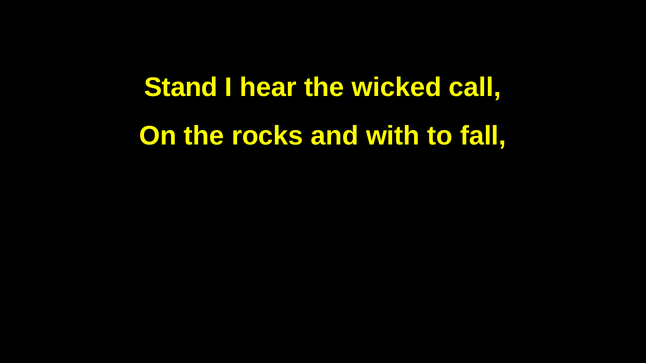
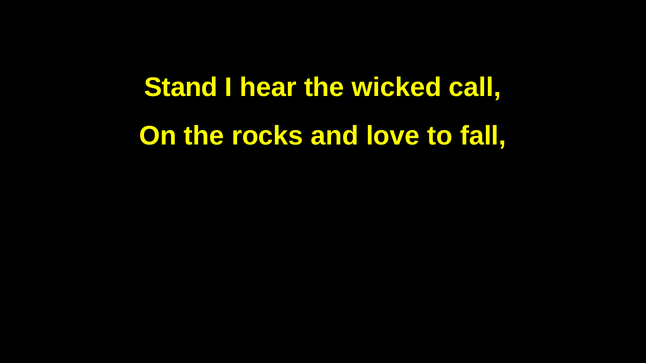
with: with -> love
